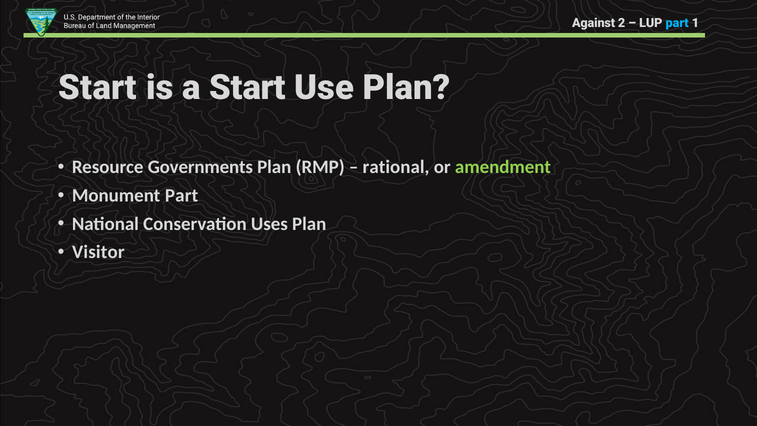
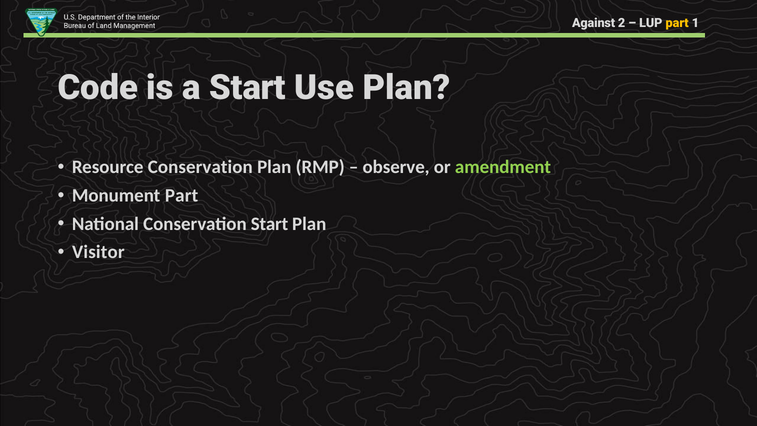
part at (677, 23) colour: light blue -> yellow
Start at (98, 88): Start -> Code
Resource Governments: Governments -> Conservation
rational: rational -> observe
Conservation Uses: Uses -> Start
